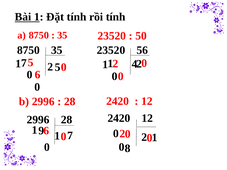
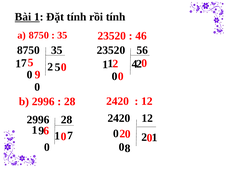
50 at (141, 36): 50 -> 46
6 at (38, 75): 6 -> 9
